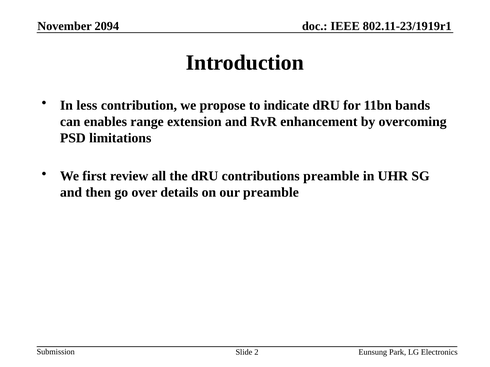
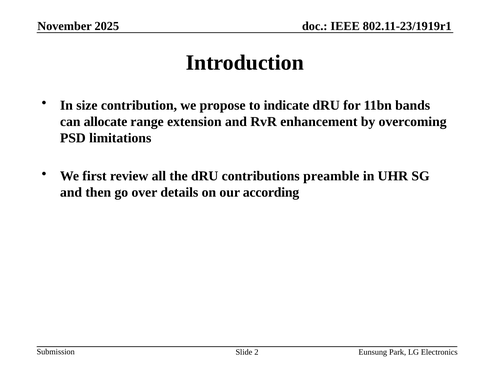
2094: 2094 -> 2025
less: less -> size
enables: enables -> allocate
our preamble: preamble -> according
